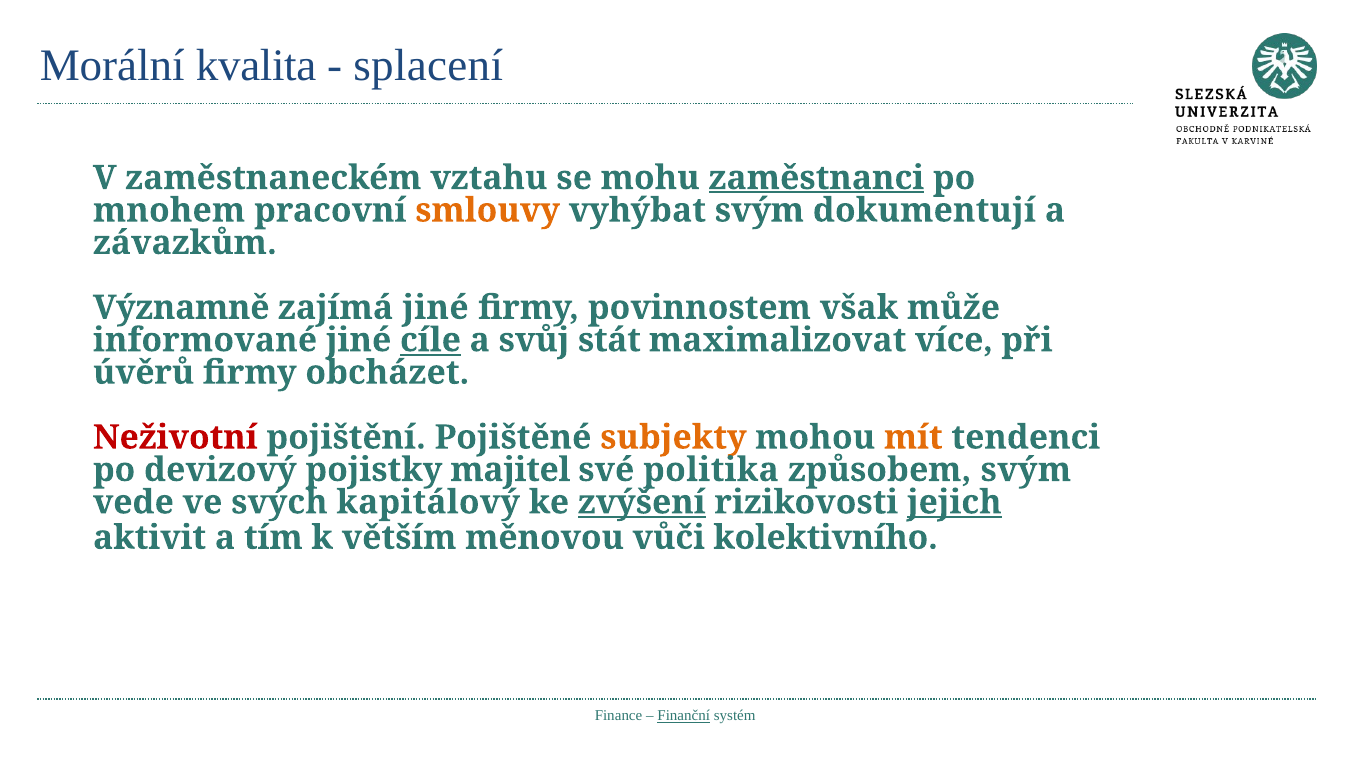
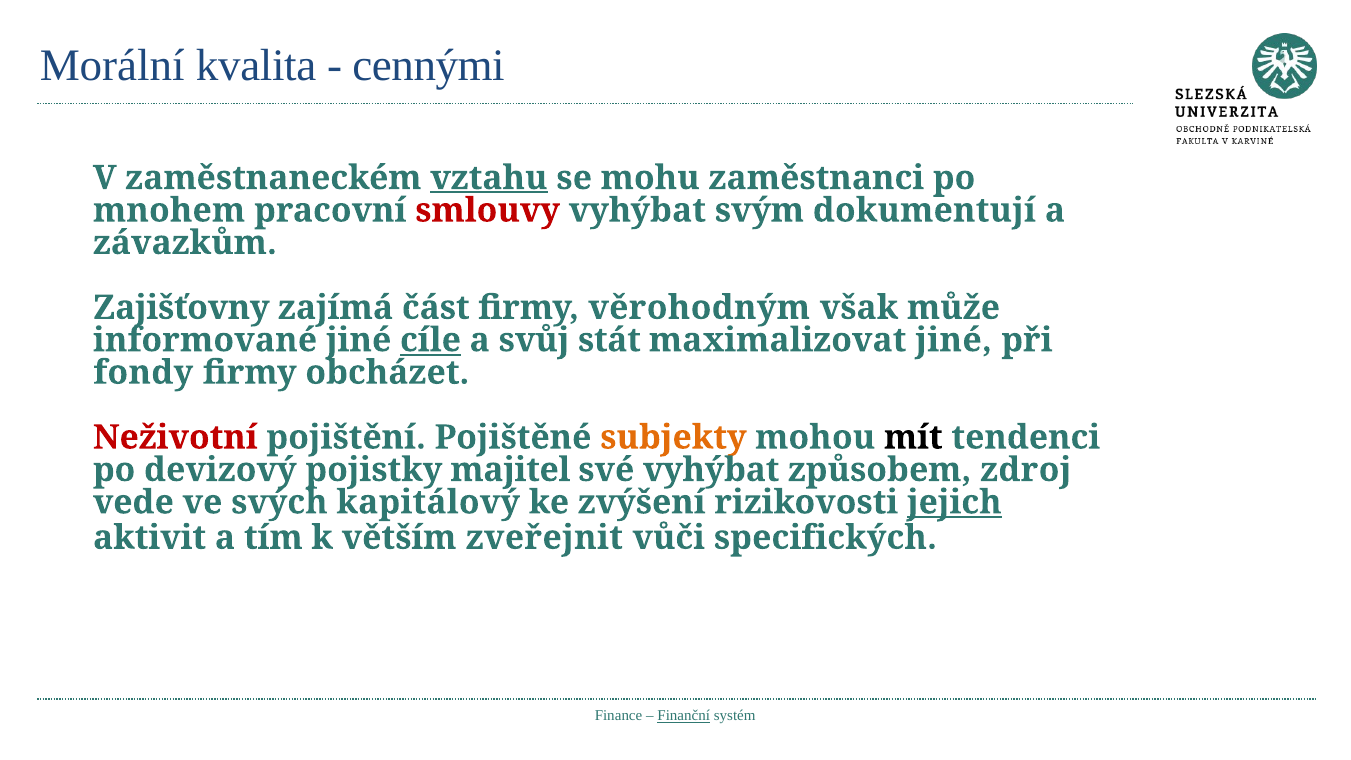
splacení: splacení -> cennými
vztahu underline: none -> present
zaměstnanci underline: present -> none
smlouvy colour: orange -> red
Významně: Významně -> Zajišťovny
zajímá jiné: jiné -> část
povinnostem: povinnostem -> věrohodným
maximalizovat více: více -> jiné
úvěrů: úvěrů -> fondy
mít colour: orange -> black
své politika: politika -> vyhýbat
způsobem svým: svým -> zdroj
zvýšení underline: present -> none
měnovou: měnovou -> zveřejnit
kolektivního: kolektivního -> specifických
